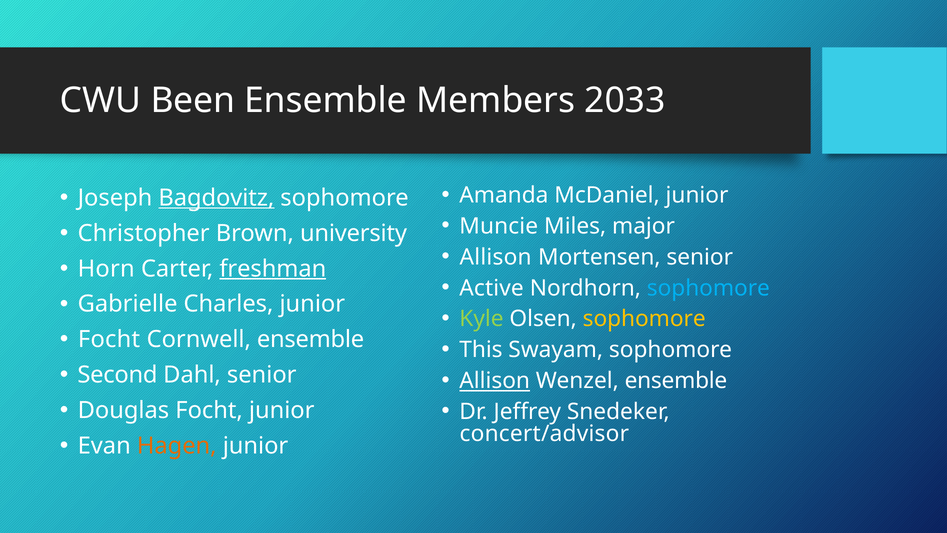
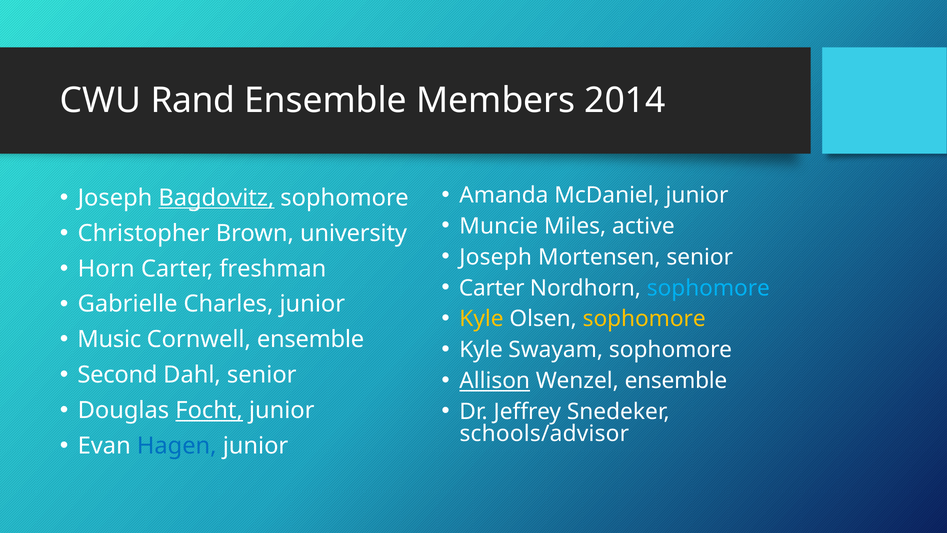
Been: Been -> Rand
2033: 2033 -> 2014
major: major -> active
Allison at (496, 257): Allison -> Joseph
freshman underline: present -> none
Active at (492, 288): Active -> Carter
Kyle at (481, 319) colour: light green -> yellow
Focht at (109, 339): Focht -> Music
This at (481, 350): This -> Kyle
Focht at (209, 410) underline: none -> present
concert/advisor: concert/advisor -> schools/advisor
Hagen colour: orange -> blue
